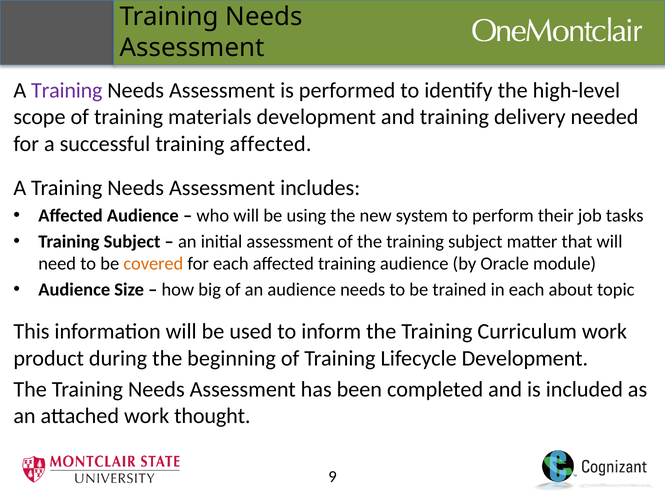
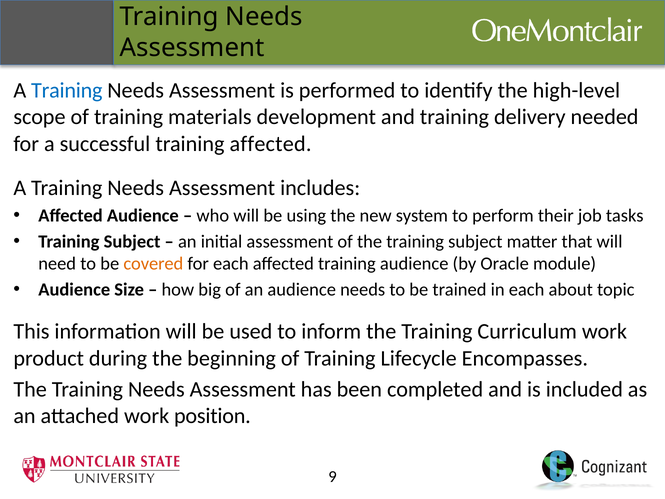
Training at (67, 90) colour: purple -> blue
Lifecycle Development: Development -> Encompasses
thought: thought -> position
